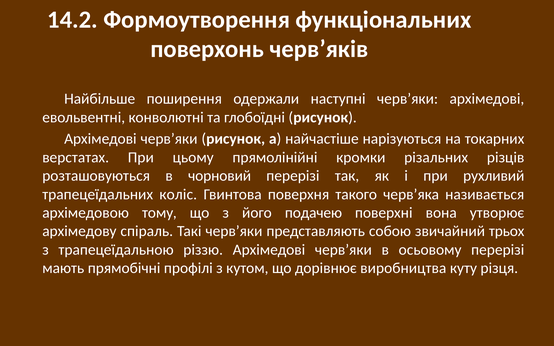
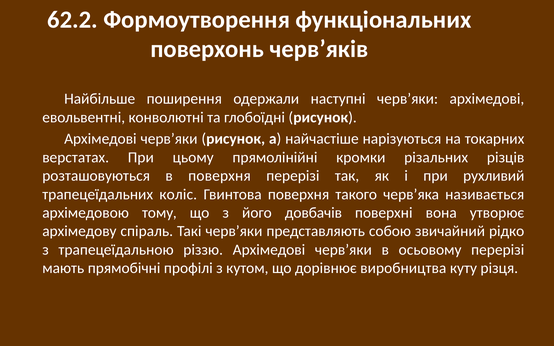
14.2: 14.2 -> 62.2
в чорновий: чорновий -> поверхня
подачею: подачею -> довбачів
трьох: трьох -> рідко
